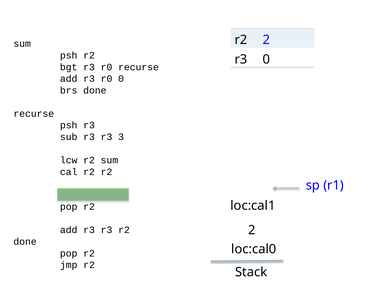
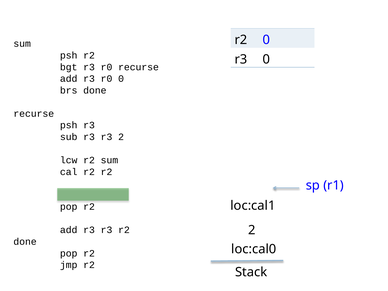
r2 2: 2 -> 0
r3 3: 3 -> 2
